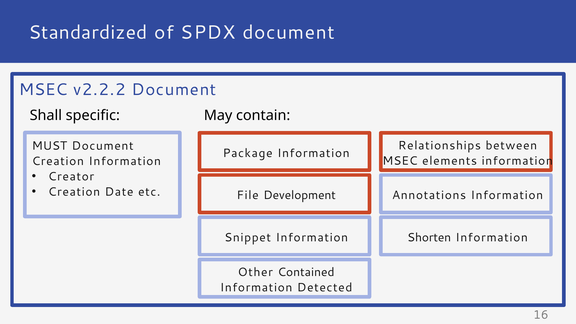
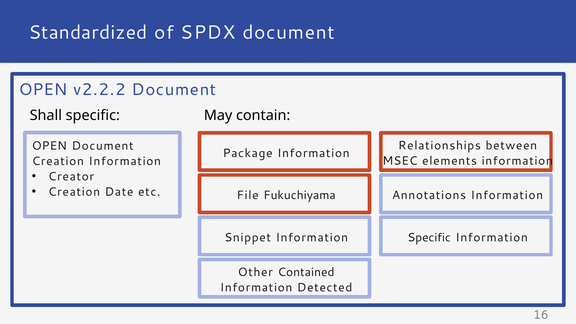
MSEC at (43, 90): MSEC -> OPEN
MUST at (49, 146): MUST -> OPEN
Development: Development -> Fukuchiyama
Shorten at (429, 238): Shorten -> Specific
